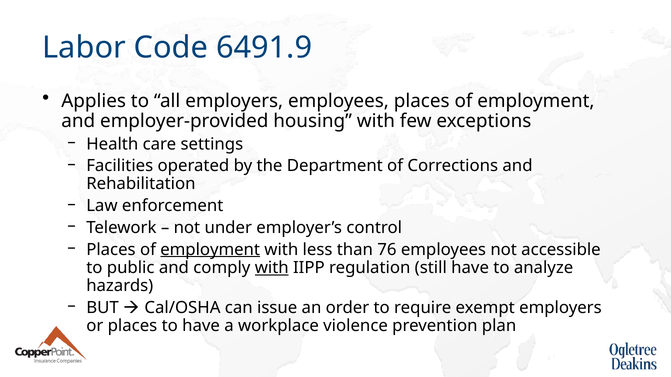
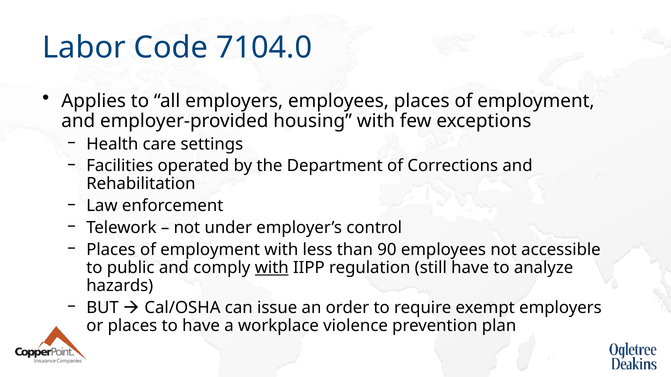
6491.9: 6491.9 -> 7104.0
employment at (210, 250) underline: present -> none
76: 76 -> 90
